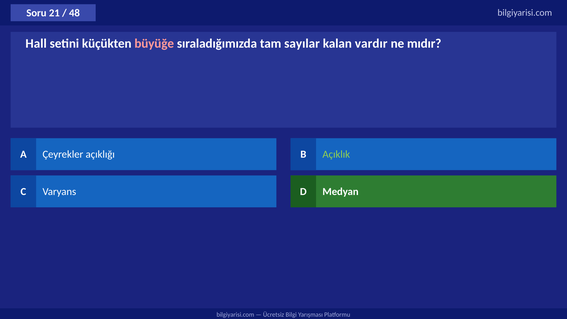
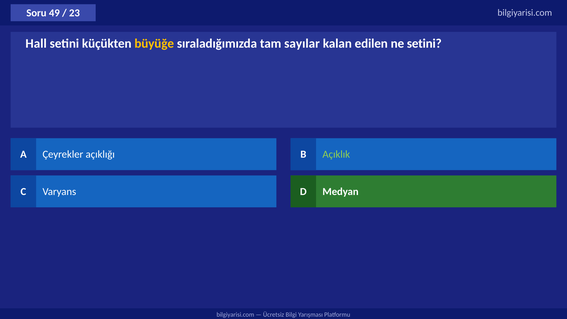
21: 21 -> 49
48: 48 -> 23
büyüğe colour: pink -> yellow
vardır: vardır -> edilen
ne mıdır: mıdır -> setini
